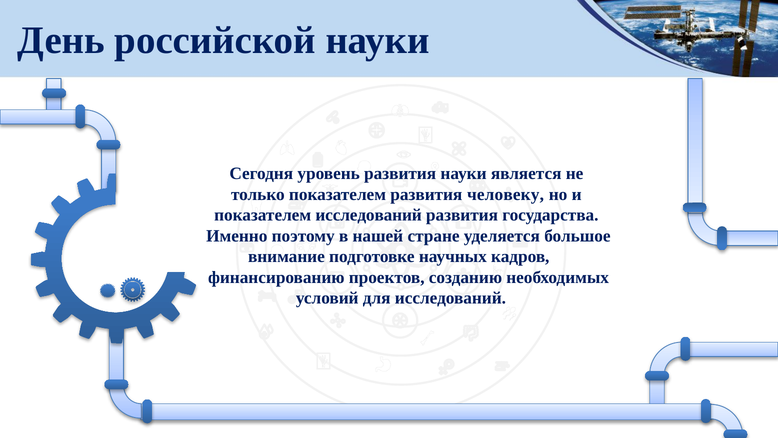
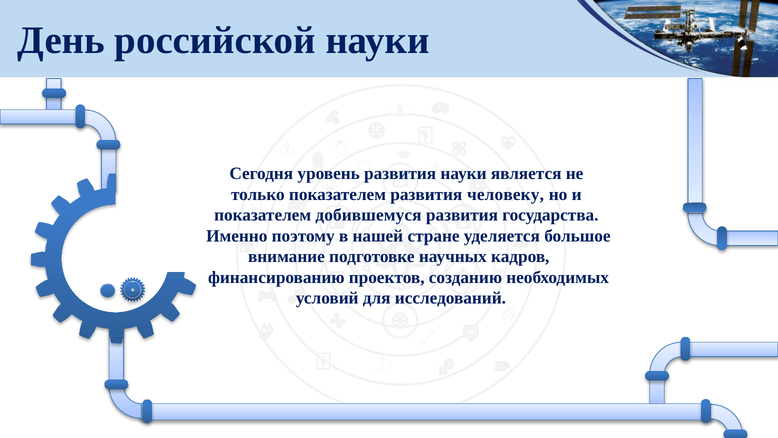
показателем исследований: исследований -> добившемуся
